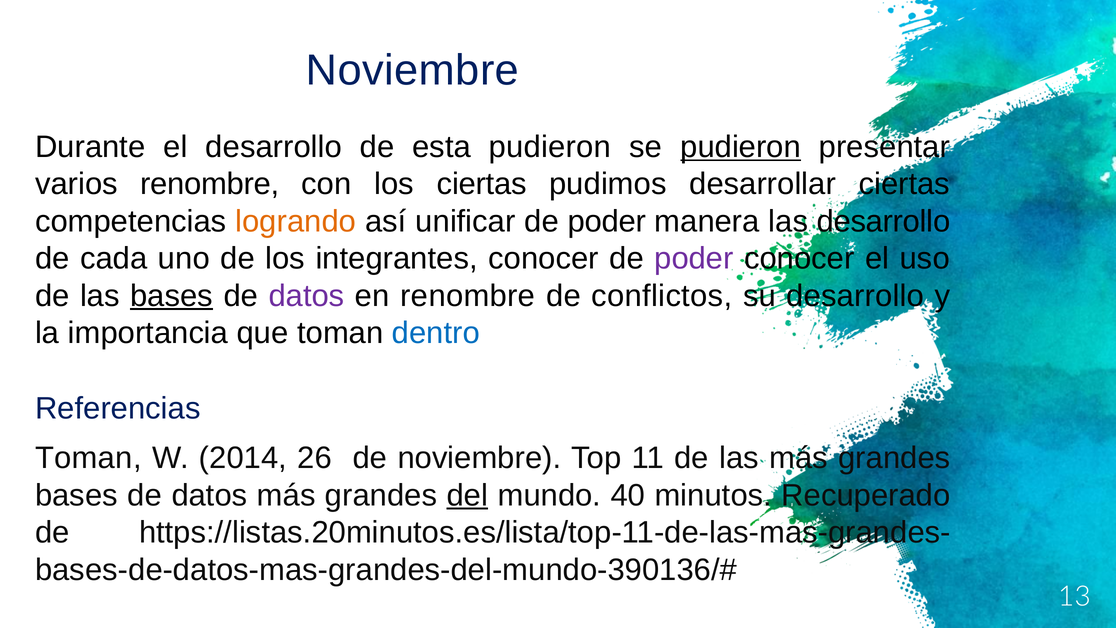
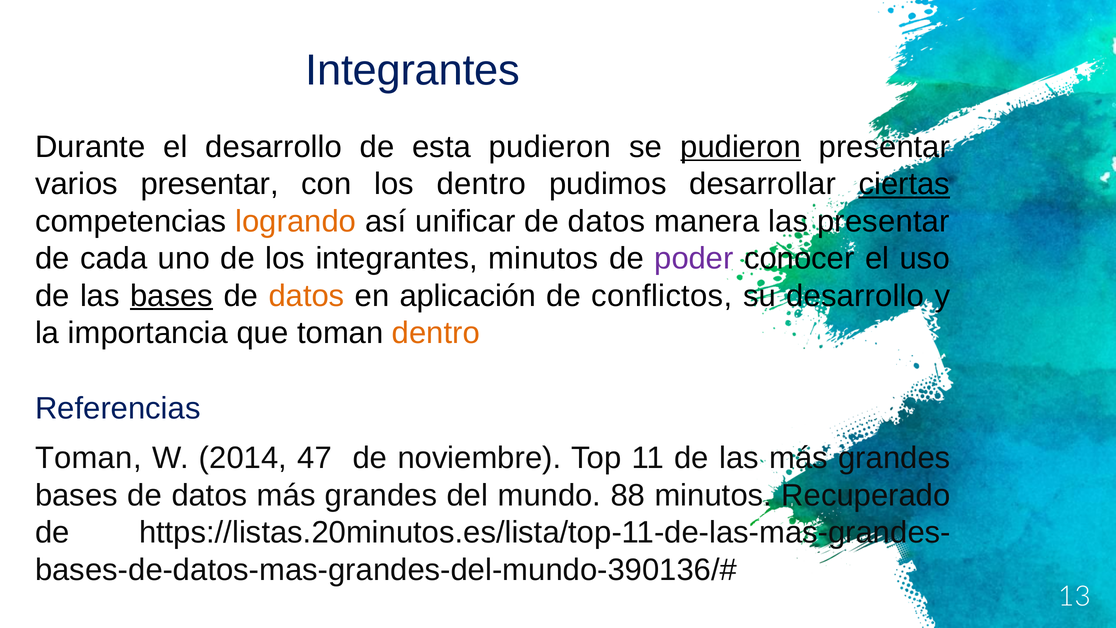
Noviembre at (412, 70): Noviembre -> Integrantes
varios renombre: renombre -> presentar
los ciertas: ciertas -> dentro
ciertas at (904, 184) underline: none -> present
unificar de poder: poder -> datos
las desarrollo: desarrollo -> presentar
integrantes conocer: conocer -> minutos
datos at (306, 296) colour: purple -> orange
en renombre: renombre -> aplicación
dentro at (436, 333) colour: blue -> orange
26: 26 -> 47
del underline: present -> none
40: 40 -> 88
